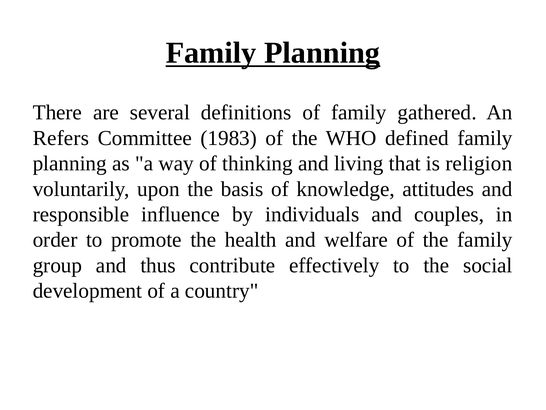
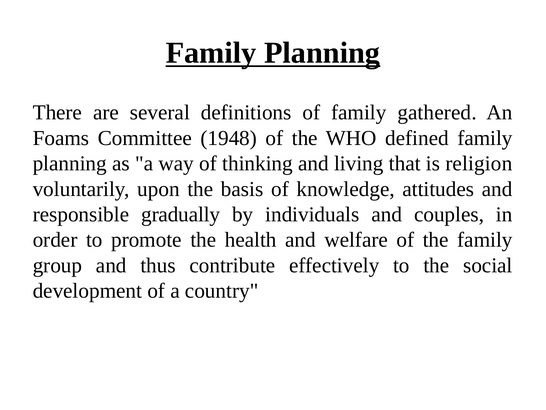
Refers: Refers -> Foams
1983: 1983 -> 1948
influence: influence -> gradually
